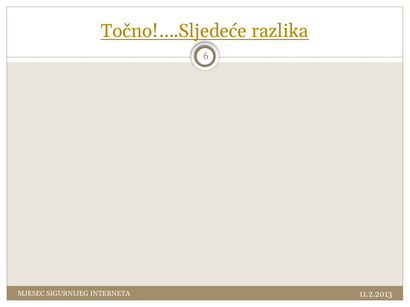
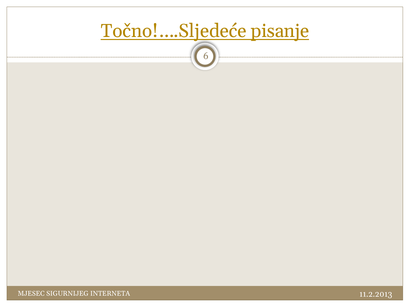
razlika: razlika -> pisanje
